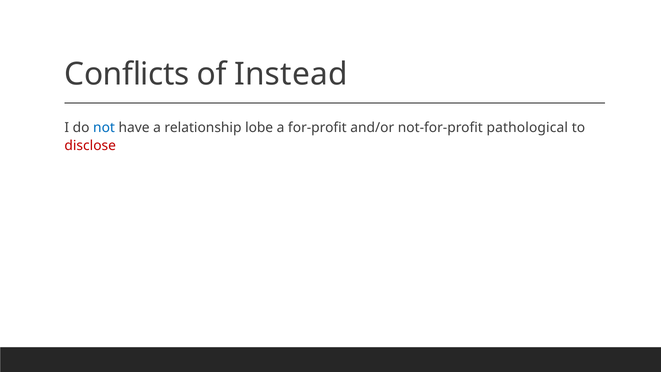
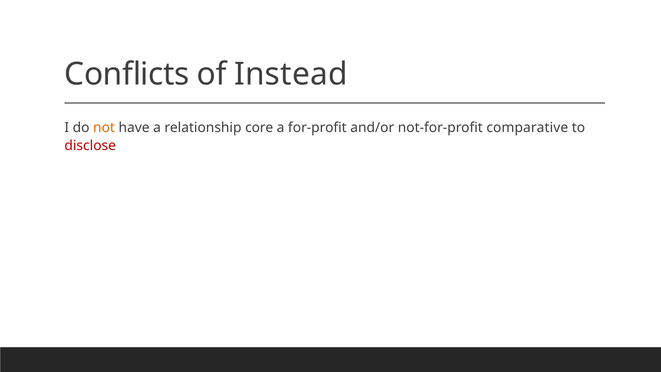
not colour: blue -> orange
lobe: lobe -> core
pathological: pathological -> comparative
